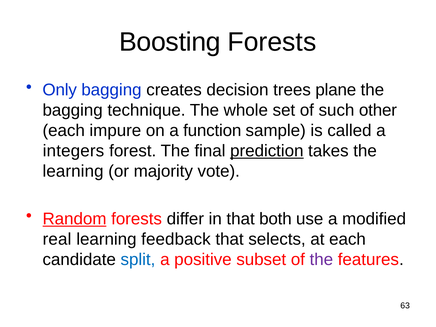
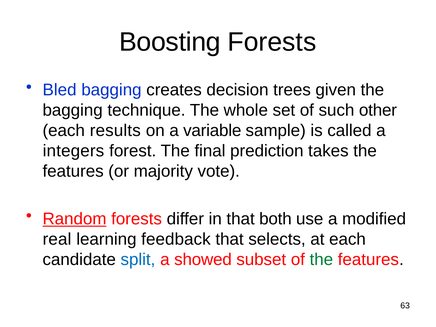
Only: Only -> Bled
plane: plane -> given
impure: impure -> results
function: function -> variable
prediction underline: present -> none
learning at (73, 171): learning -> features
positive: positive -> showed
the at (321, 260) colour: purple -> green
